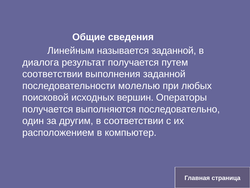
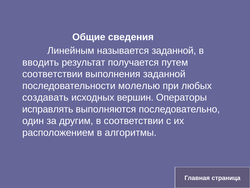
диалога: диалога -> вводить
поисковой: поисковой -> создавать
получается at (48, 109): получается -> исправлять
компьютер: компьютер -> алгоритмы
